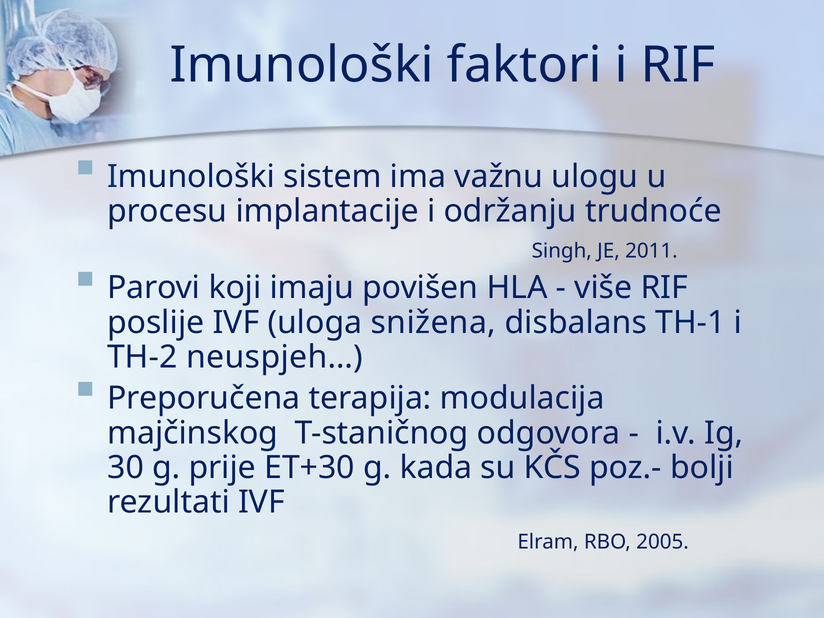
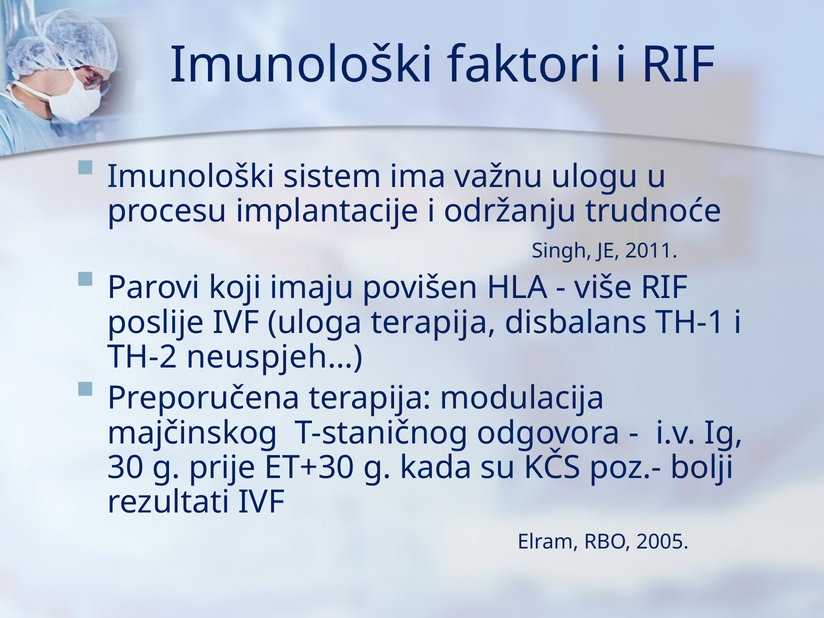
uloga snižena: snižena -> terapija
